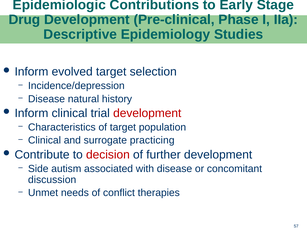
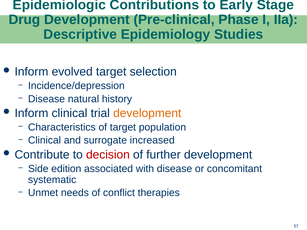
development at (147, 113) colour: red -> orange
practicing: practicing -> increased
autism: autism -> edition
discussion: discussion -> systematic
